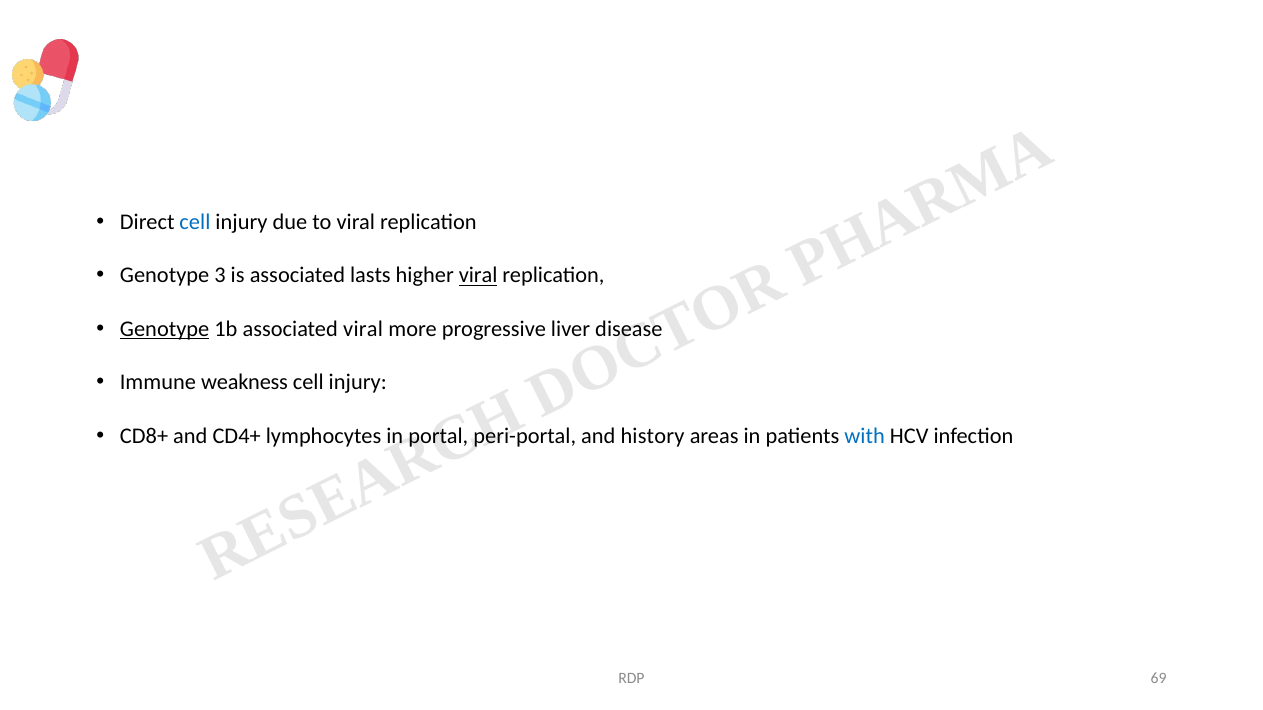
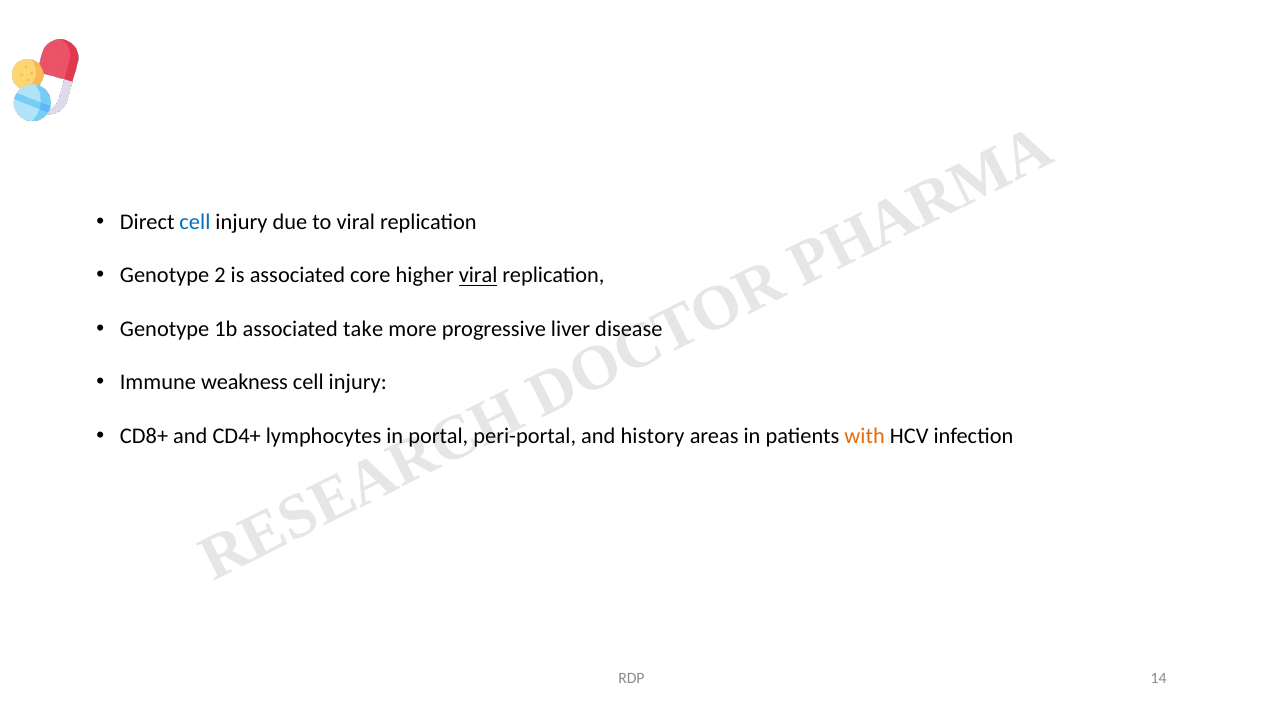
3: 3 -> 2
lasts: lasts -> core
Genotype at (165, 329) underline: present -> none
associated viral: viral -> take
with colour: blue -> orange
69: 69 -> 14
